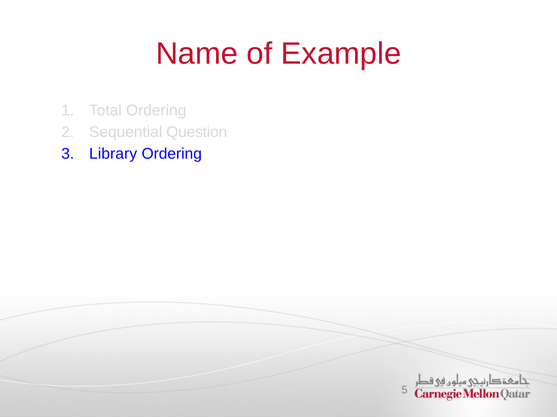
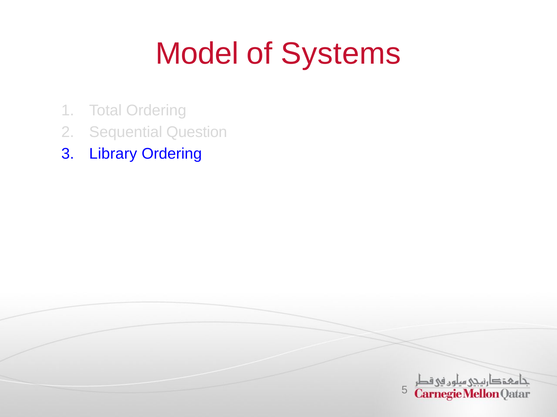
Name: Name -> Model
Example: Example -> Systems
